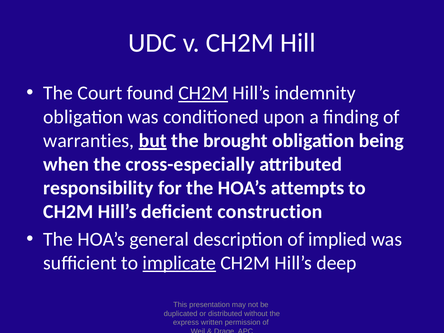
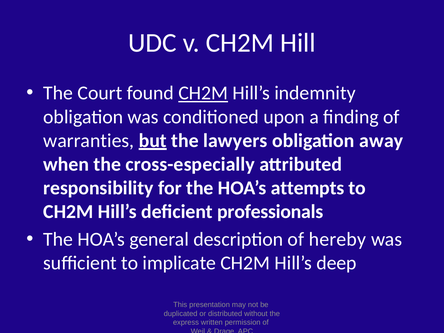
brought: brought -> lawyers
being: being -> away
construction: construction -> professionals
implied: implied -> hereby
implicate underline: present -> none
